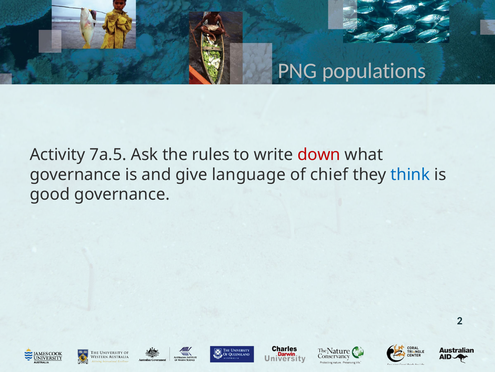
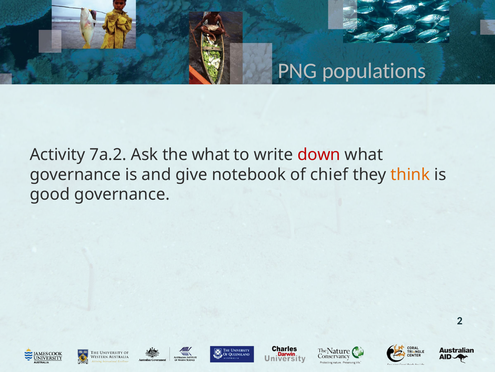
7a.5: 7a.5 -> 7a.2
the rules: rules -> what
language: language -> notebook
think colour: blue -> orange
